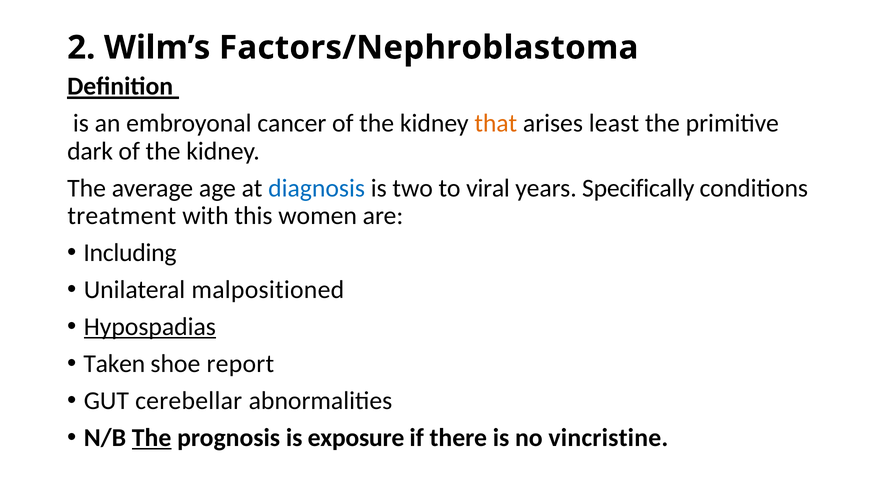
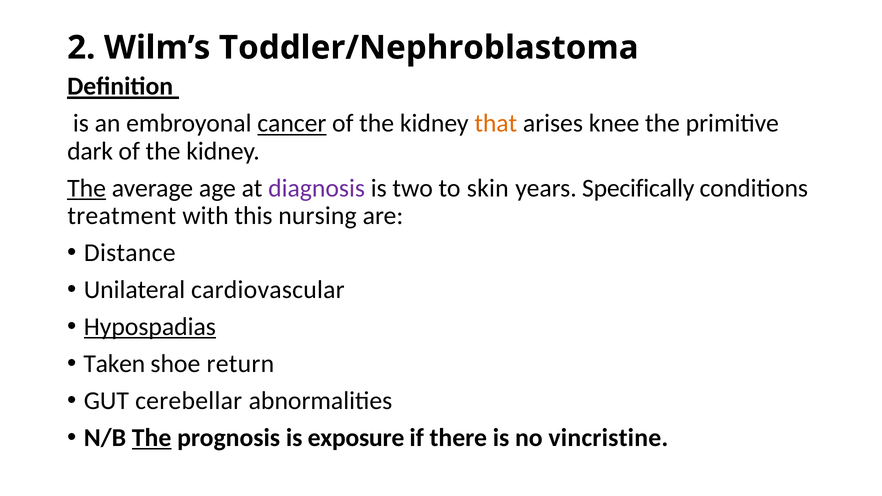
Factors/Nephroblastoma: Factors/Nephroblastoma -> Toddler/Nephroblastoma
cancer underline: none -> present
least: least -> knee
The at (87, 188) underline: none -> present
diagnosis colour: blue -> purple
viral: viral -> skin
women: women -> nursing
Including: Including -> Distance
malpositioned: malpositioned -> cardiovascular
report: report -> return
